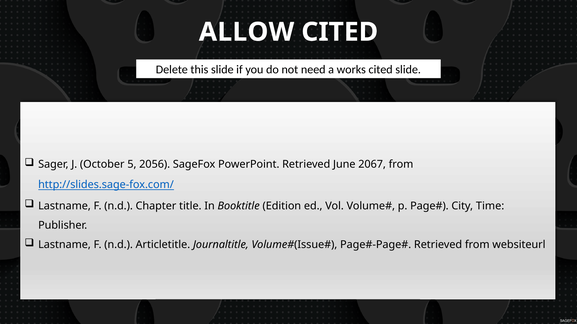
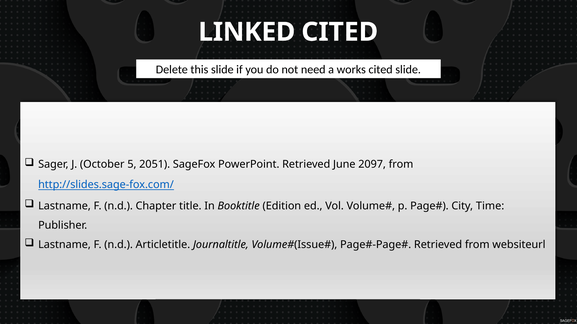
ALLOW: ALLOW -> LINKED
2056: 2056 -> 2051
2067: 2067 -> 2097
